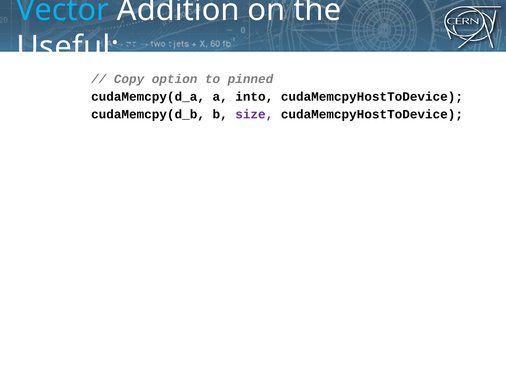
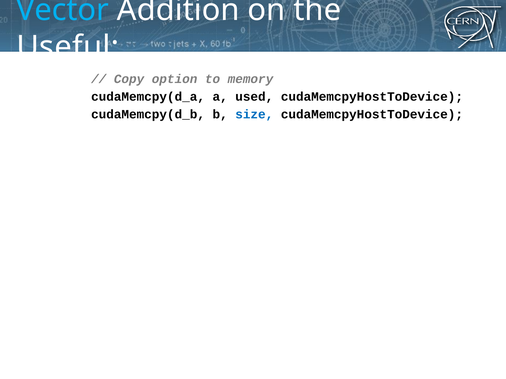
pinned: pinned -> memory
into: into -> used
size colour: purple -> blue
